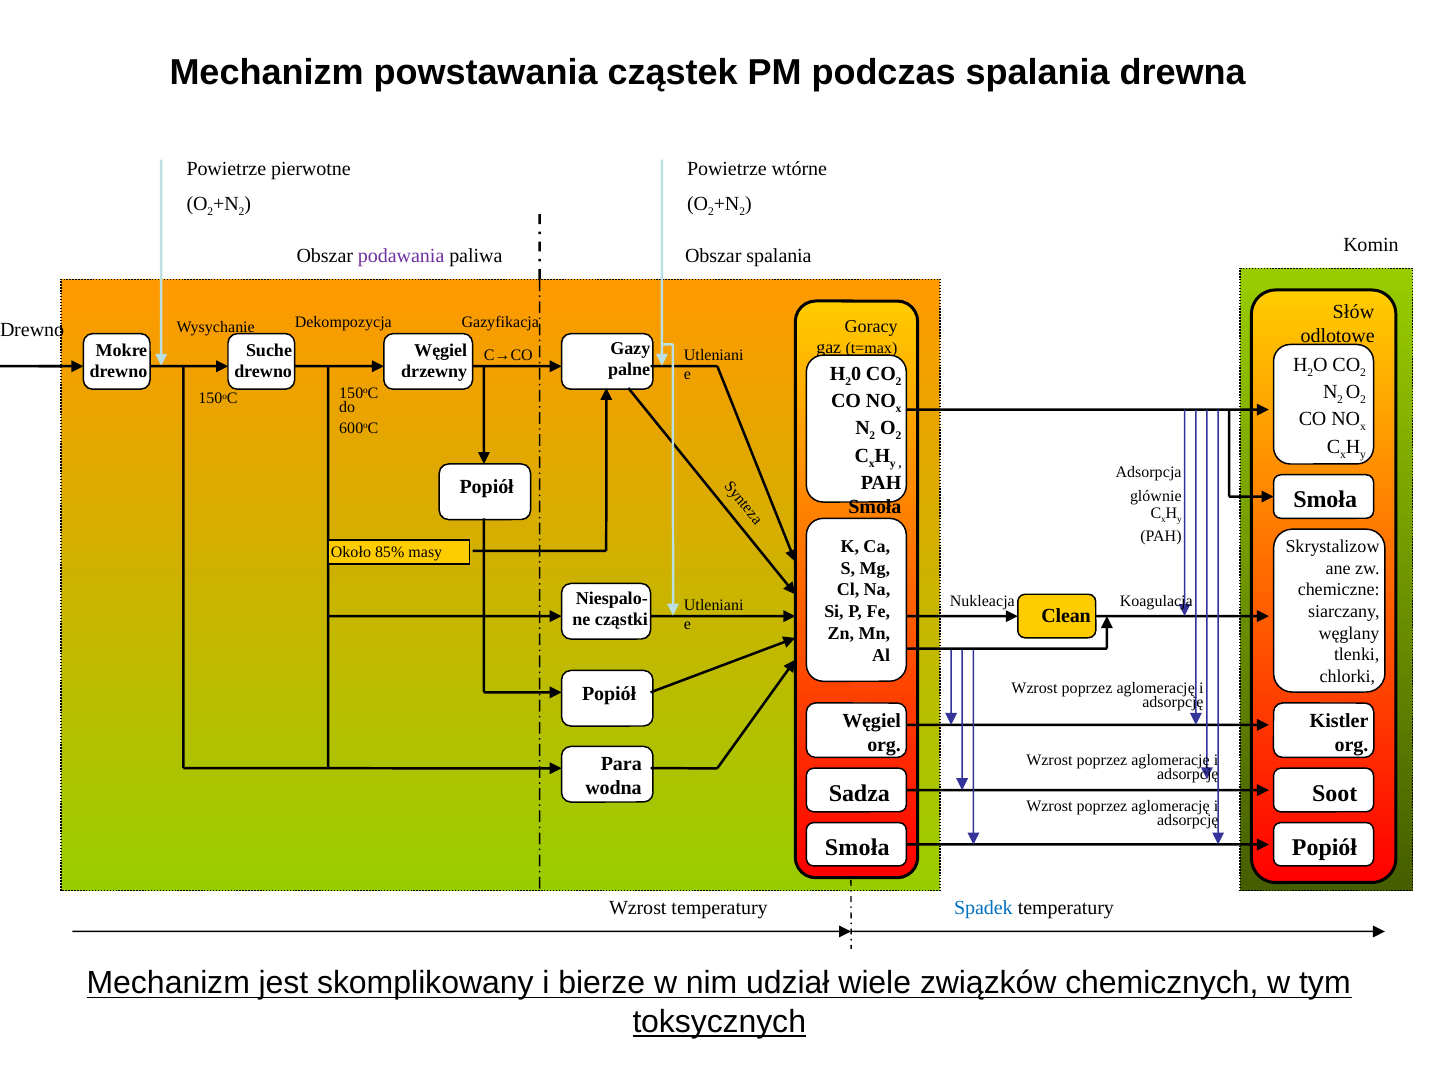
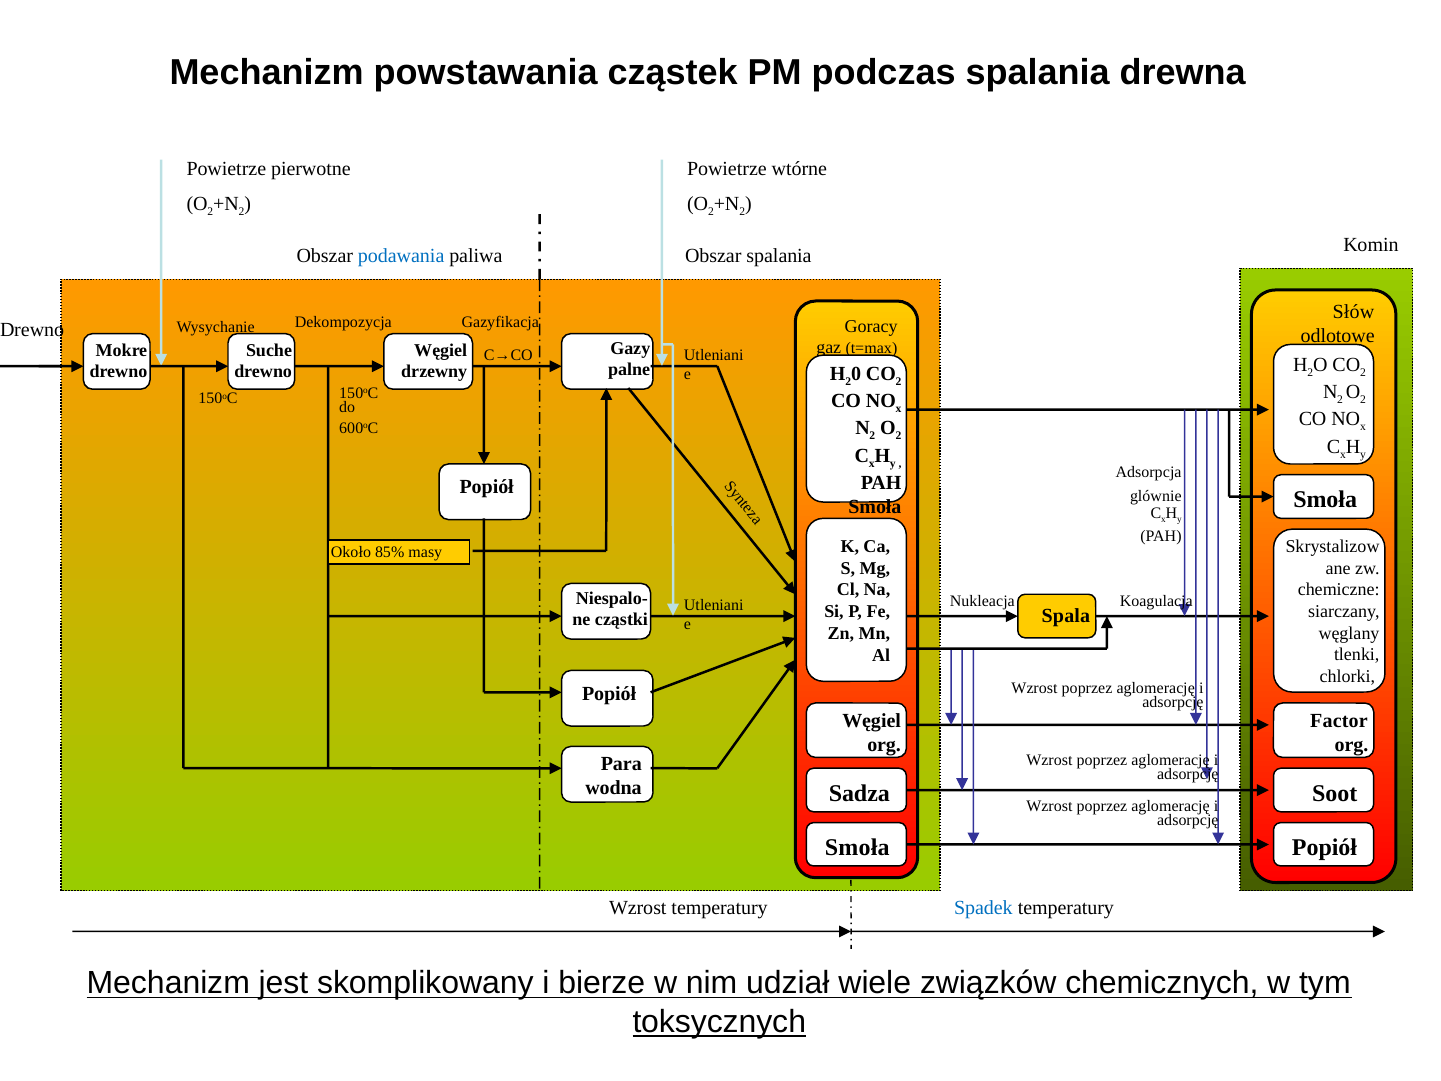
podawania colour: purple -> blue
Clean: Clean -> Spala
Kistler: Kistler -> Factor
